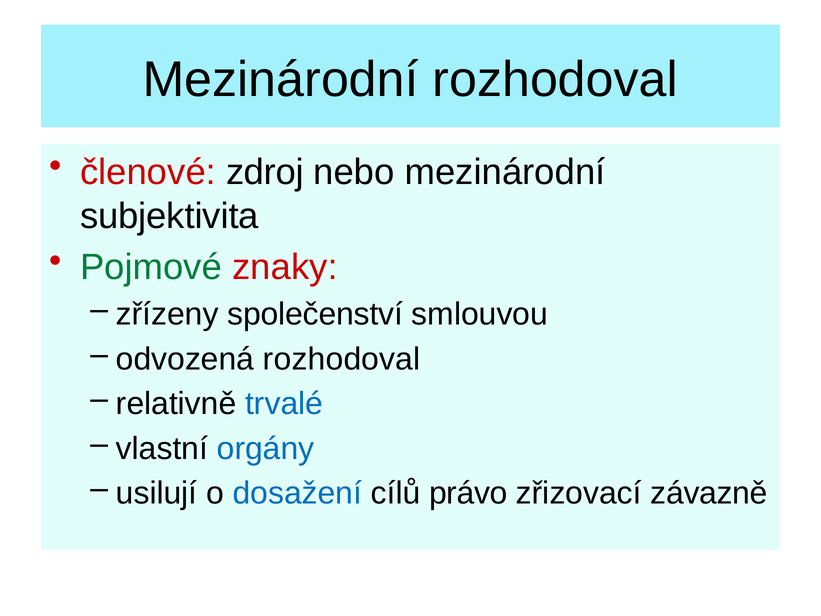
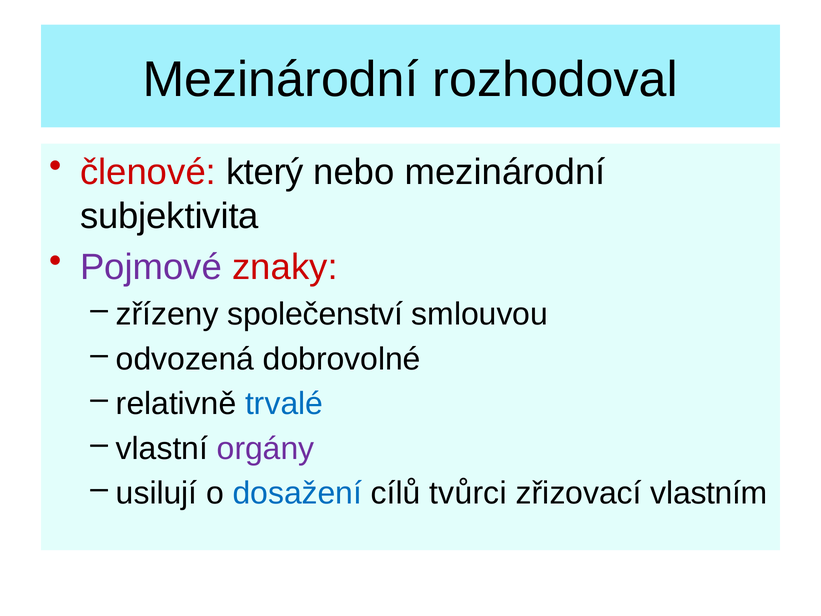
zdroj: zdroj -> který
Pojmové colour: green -> purple
odvozená rozhodoval: rozhodoval -> dobrovolné
orgány colour: blue -> purple
právo: právo -> tvůrci
závazně: závazně -> vlastním
